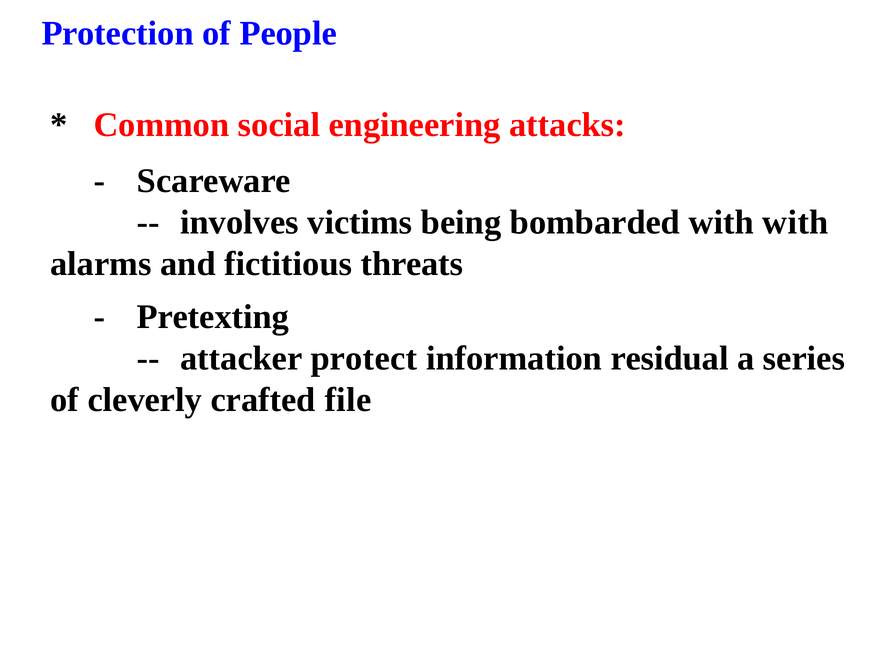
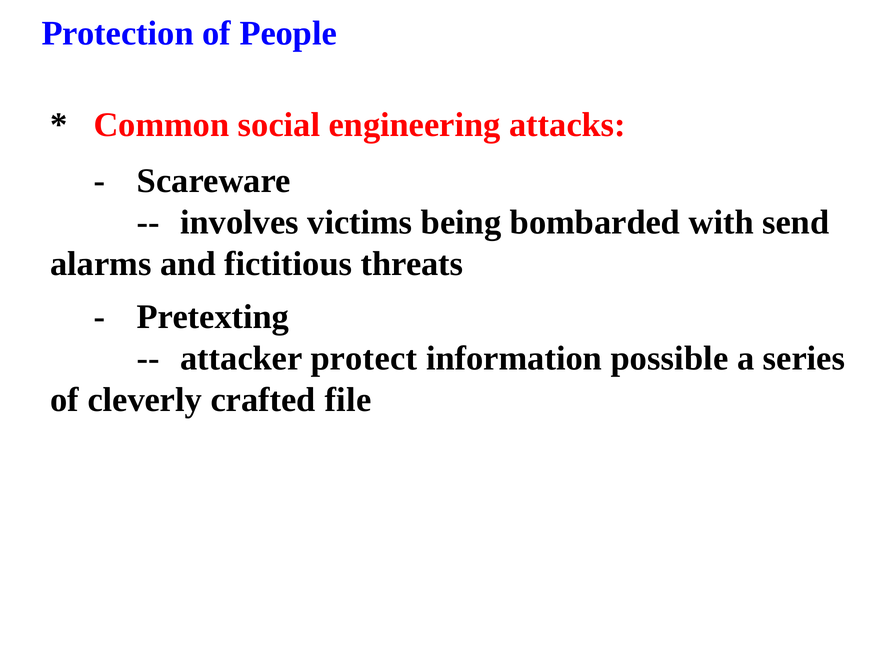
with with: with -> send
residual: residual -> possible
